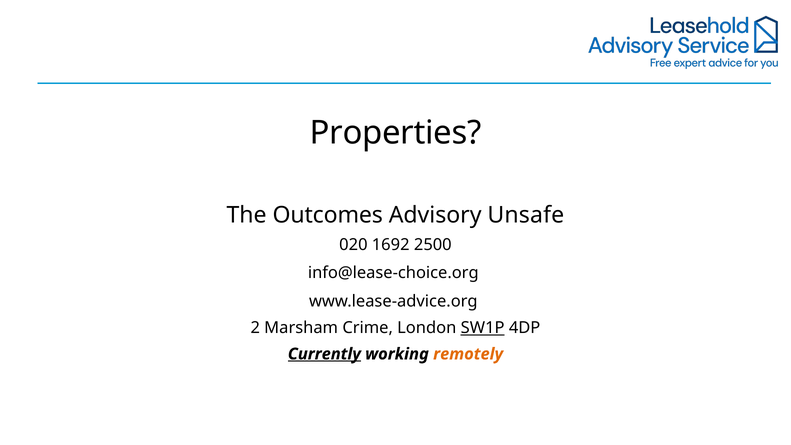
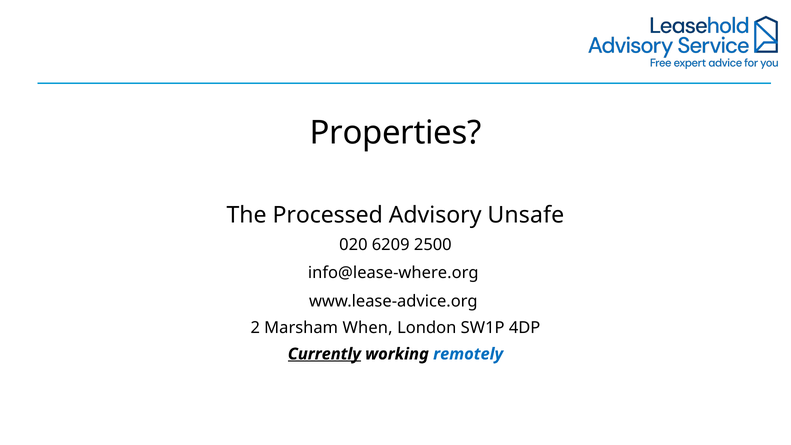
Outcomes: Outcomes -> Processed
1692: 1692 -> 6209
info@lease-choice.org: info@lease-choice.org -> info@lease-where.org
Crime: Crime -> When
SW1P underline: present -> none
remotely colour: orange -> blue
